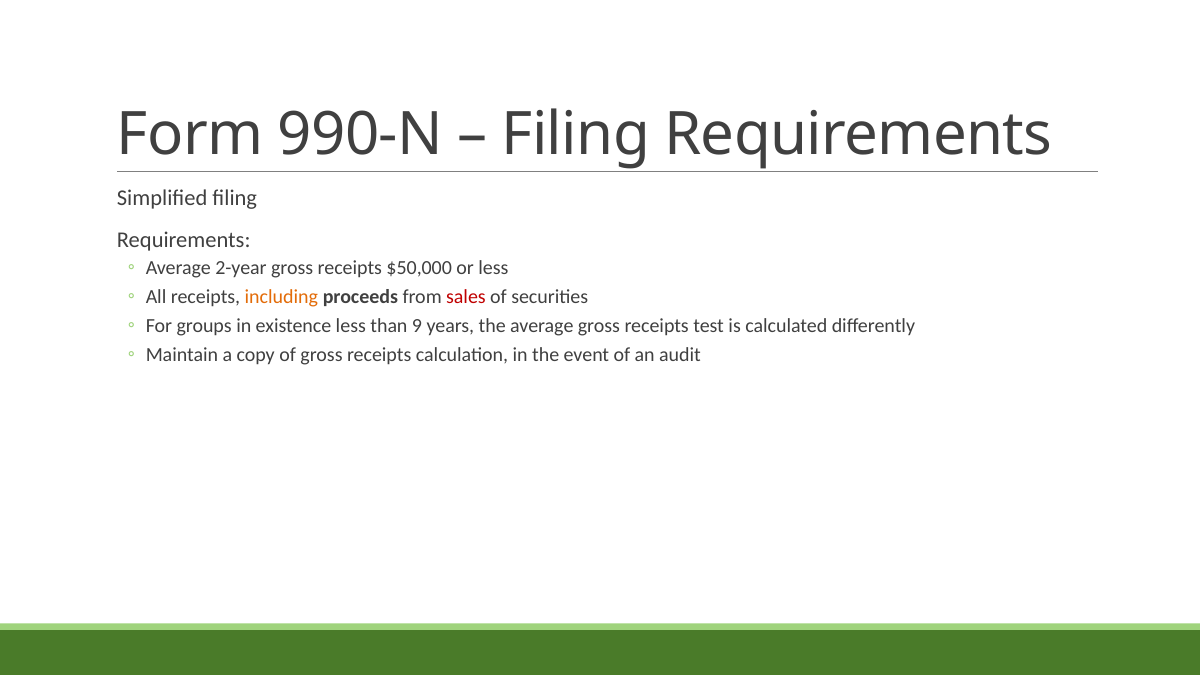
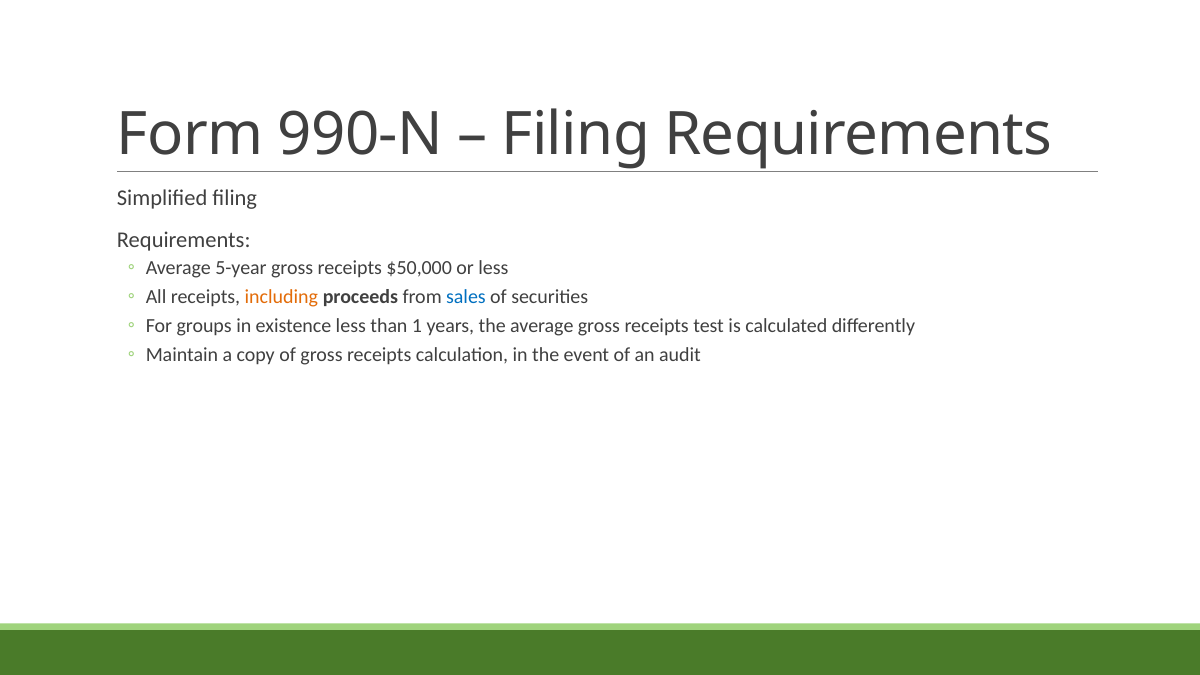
2-year: 2-year -> 5-year
sales colour: red -> blue
9: 9 -> 1
